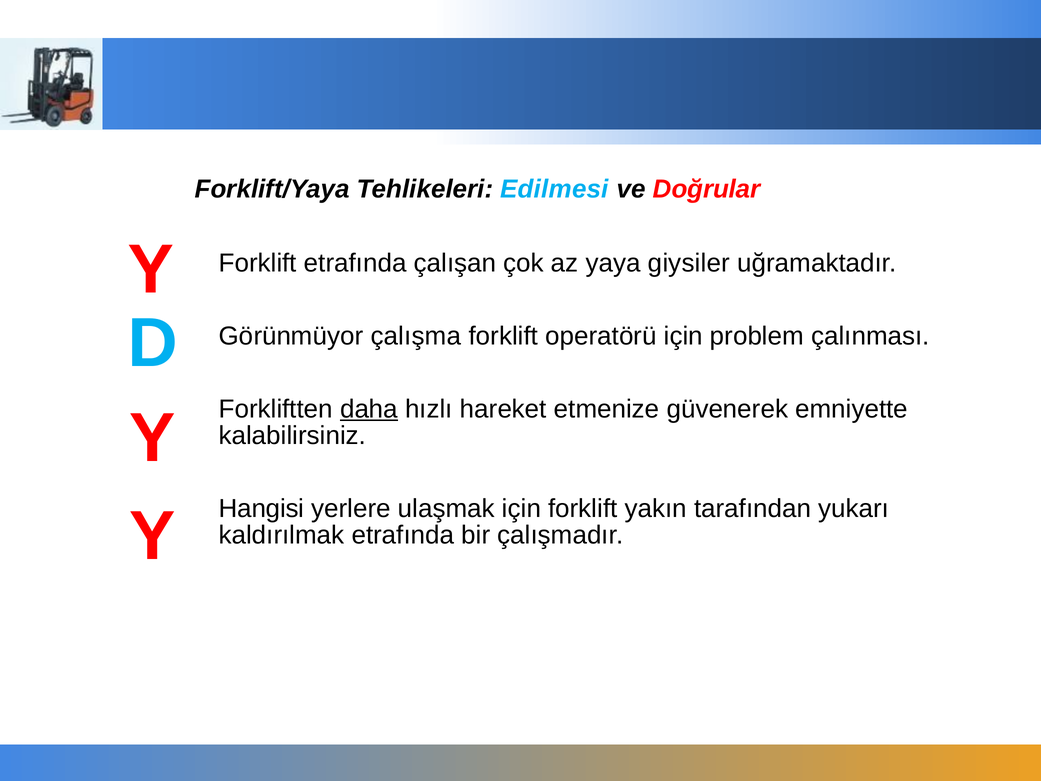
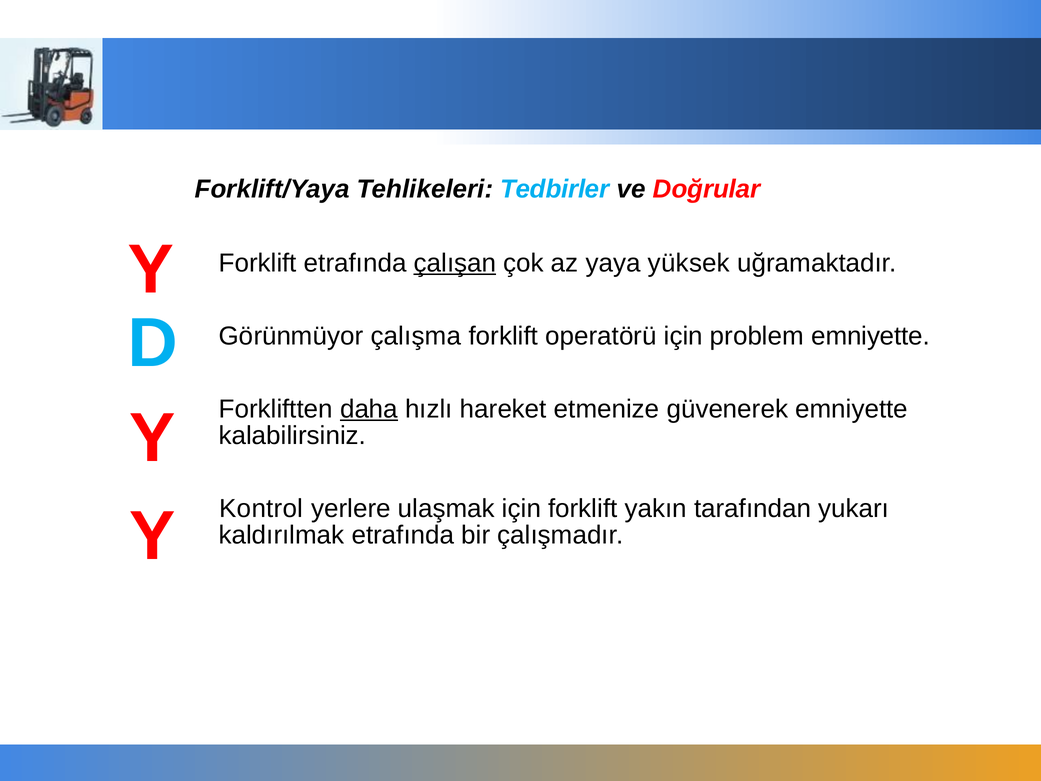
Edilmesi: Edilmesi -> Tedbirler
çalışan underline: none -> present
giysiler: giysiler -> yüksek
problem çalınması: çalınması -> emniyette
Hangisi: Hangisi -> Kontrol
